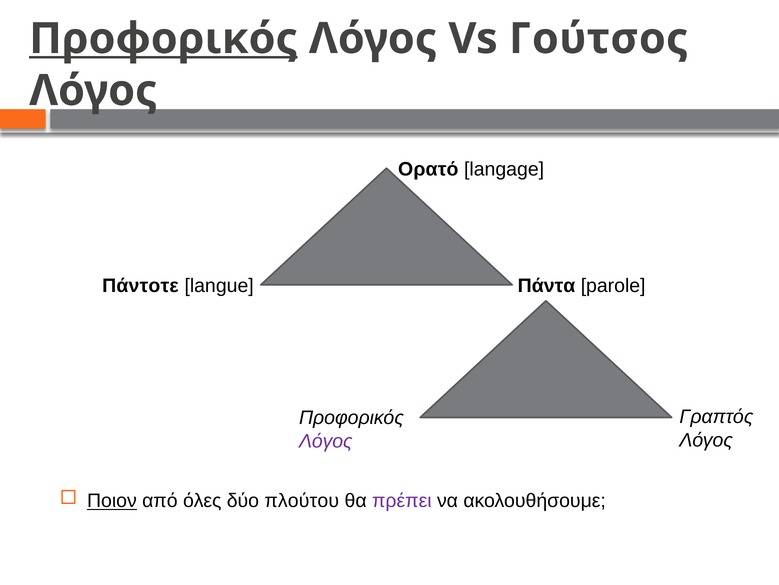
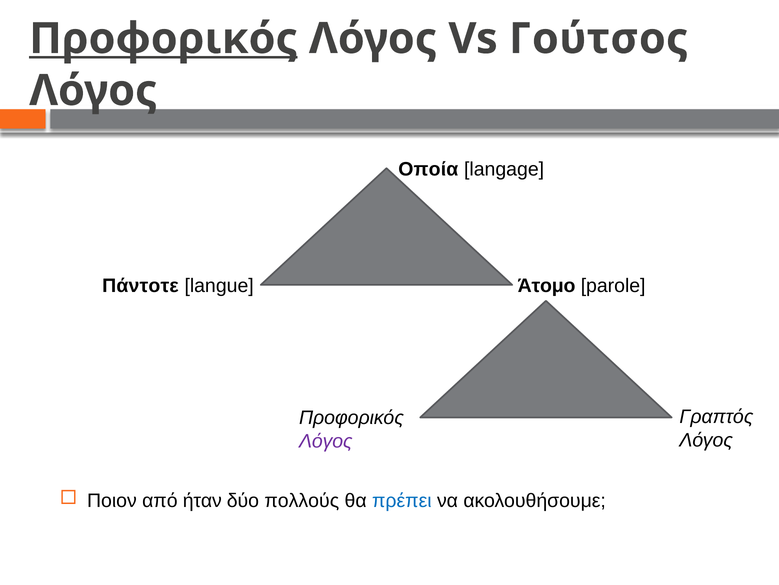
Ορατό: Ορατό -> Οποία
Πάντα: Πάντα -> Άτομο
Ποιον underline: present -> none
όλες: όλες -> ήταν
πλούτου: πλούτου -> πολλούς
πρέπει colour: purple -> blue
